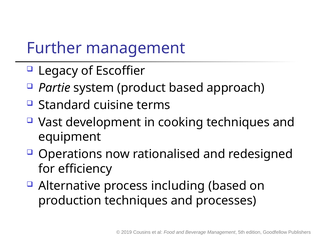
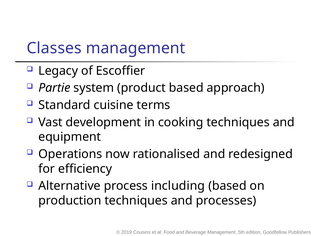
Further: Further -> Classes
